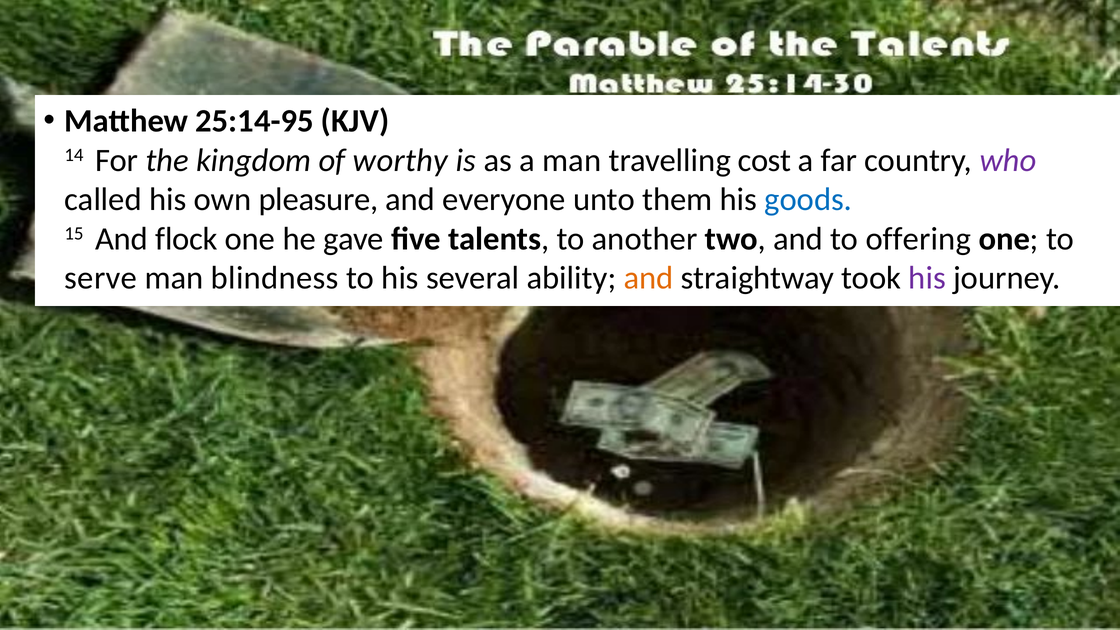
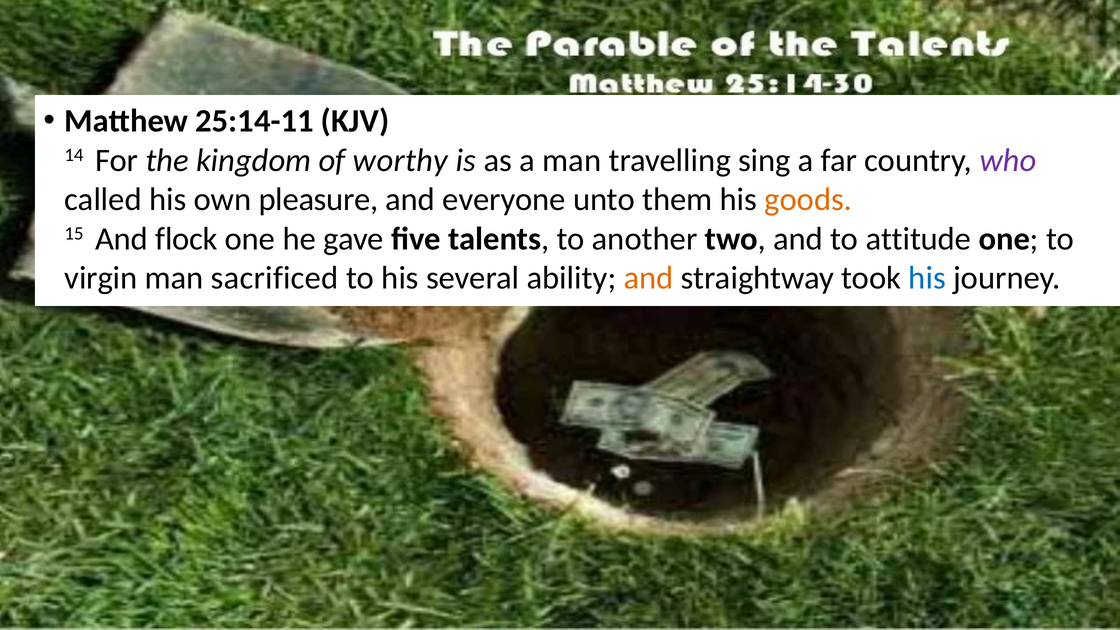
25:14-95: 25:14-95 -> 25:14-11
cost: cost -> sing
goods colour: blue -> orange
offering: offering -> attitude
serve: serve -> virgin
blindness: blindness -> sacrificed
his at (927, 278) colour: purple -> blue
